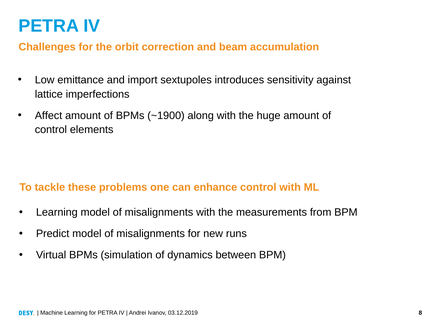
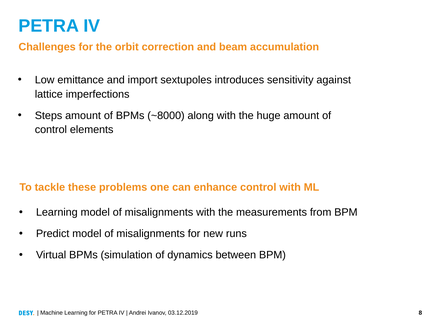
Affect: Affect -> Steps
~1900: ~1900 -> ~8000
